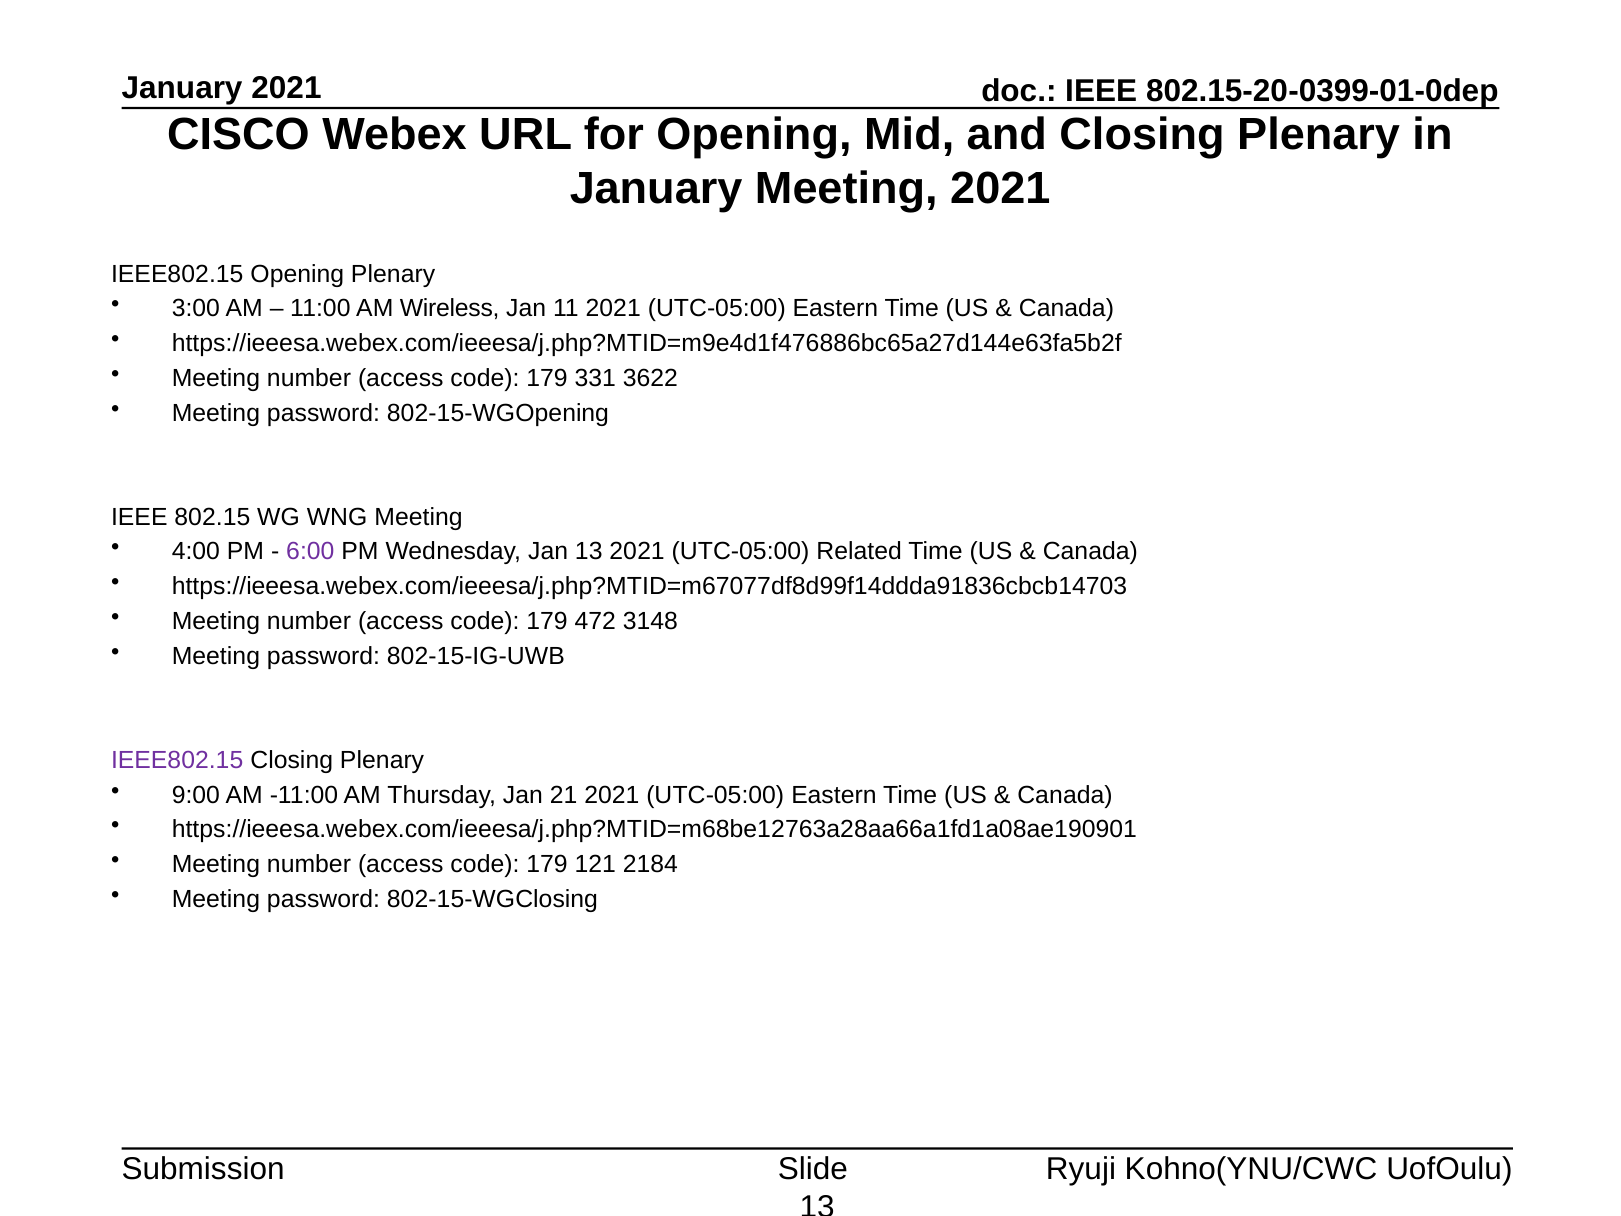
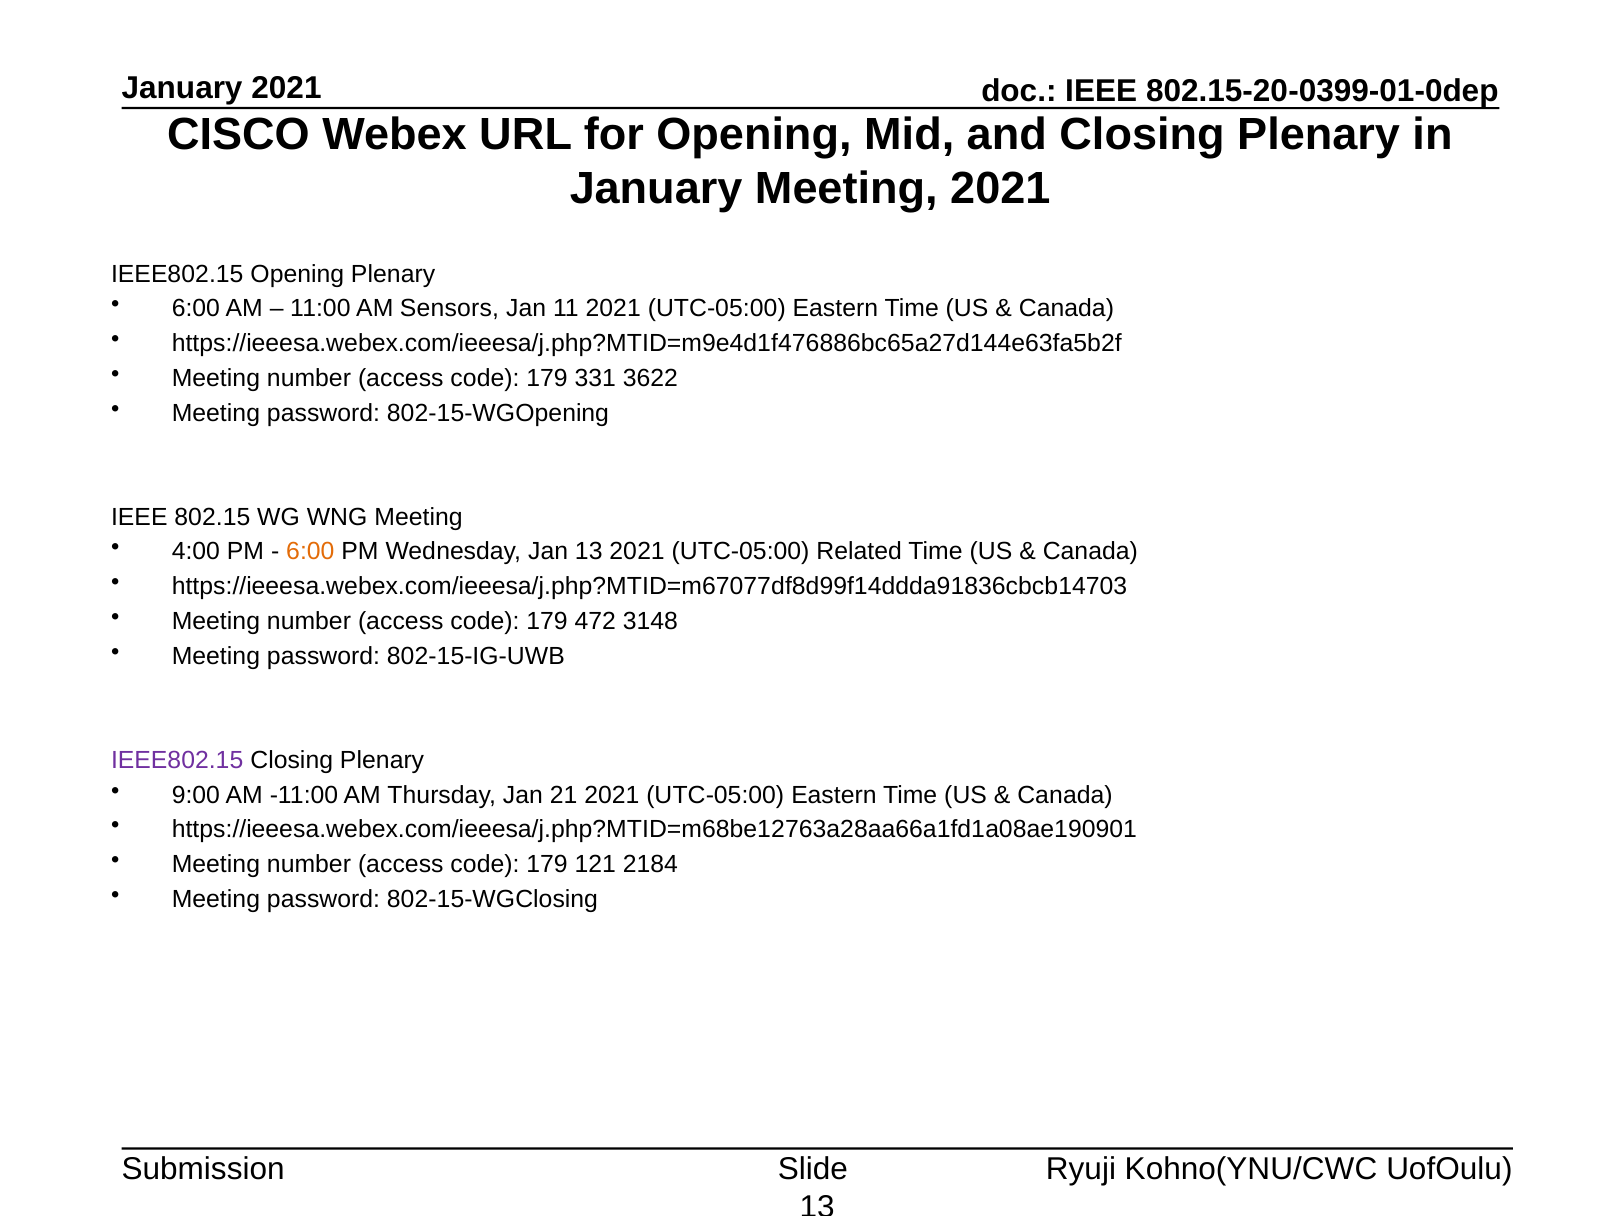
3:00 at (196, 309): 3:00 -> 6:00
Wireless: Wireless -> Sensors
6:00 at (310, 552) colour: purple -> orange
